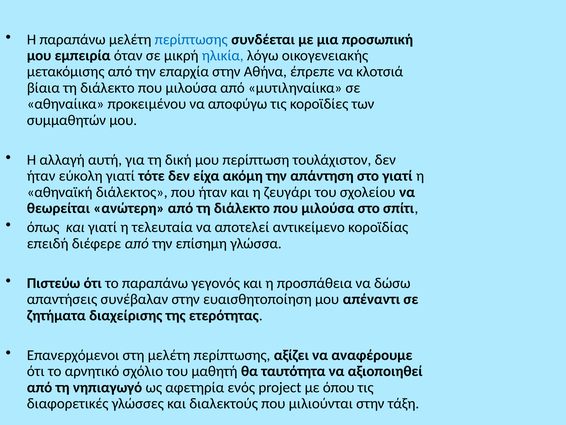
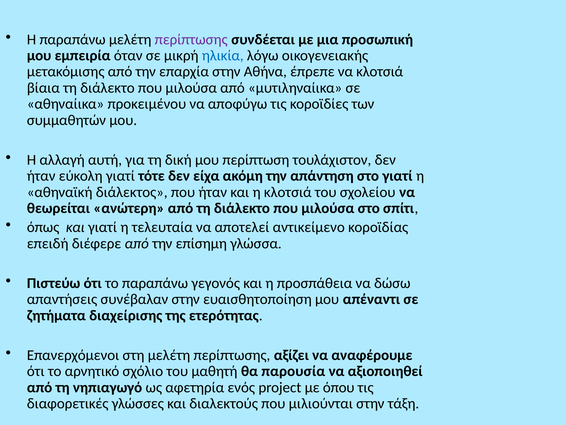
περίπτωσης at (191, 39) colour: blue -> purple
η ζευγάρι: ζευγάρι -> κλοτσιά
ταυτότητα: ταυτότητα -> παρουσία
